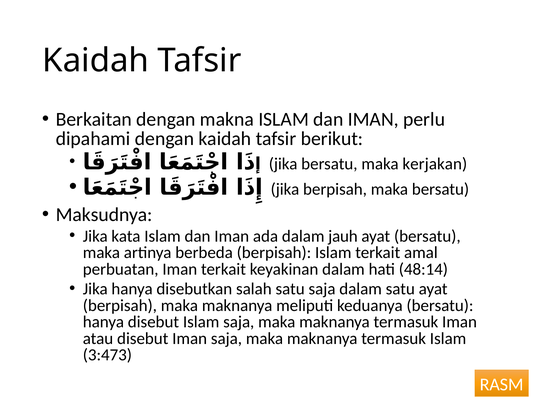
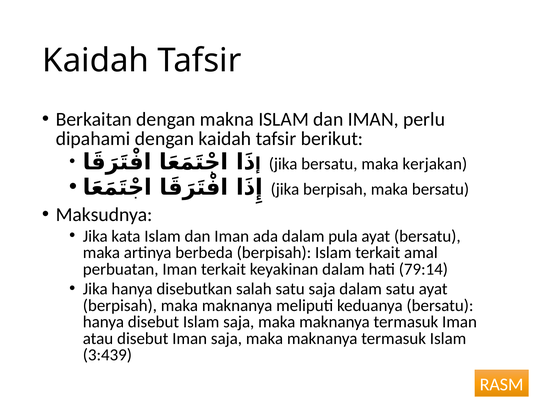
jauh: jauh -> pula
48:14: 48:14 -> 79:14
3:473: 3:473 -> 3:439
